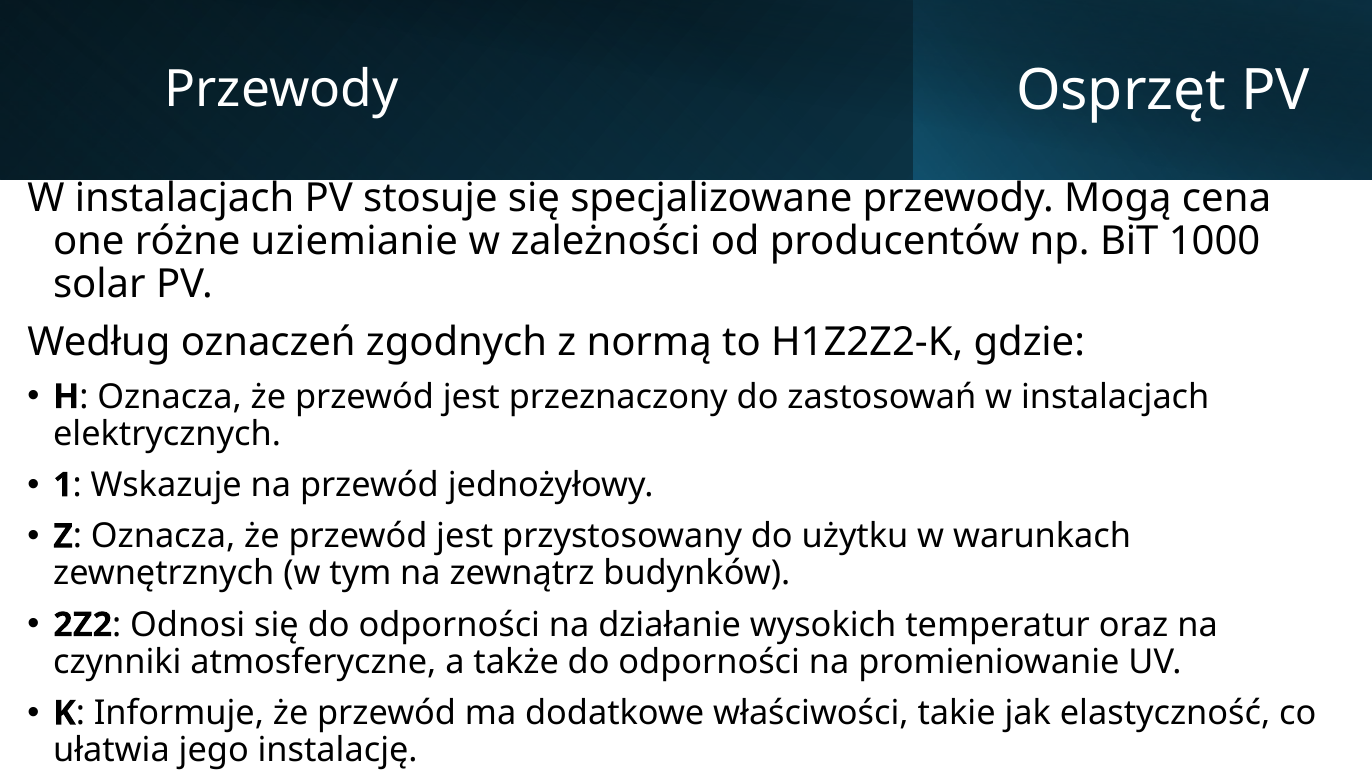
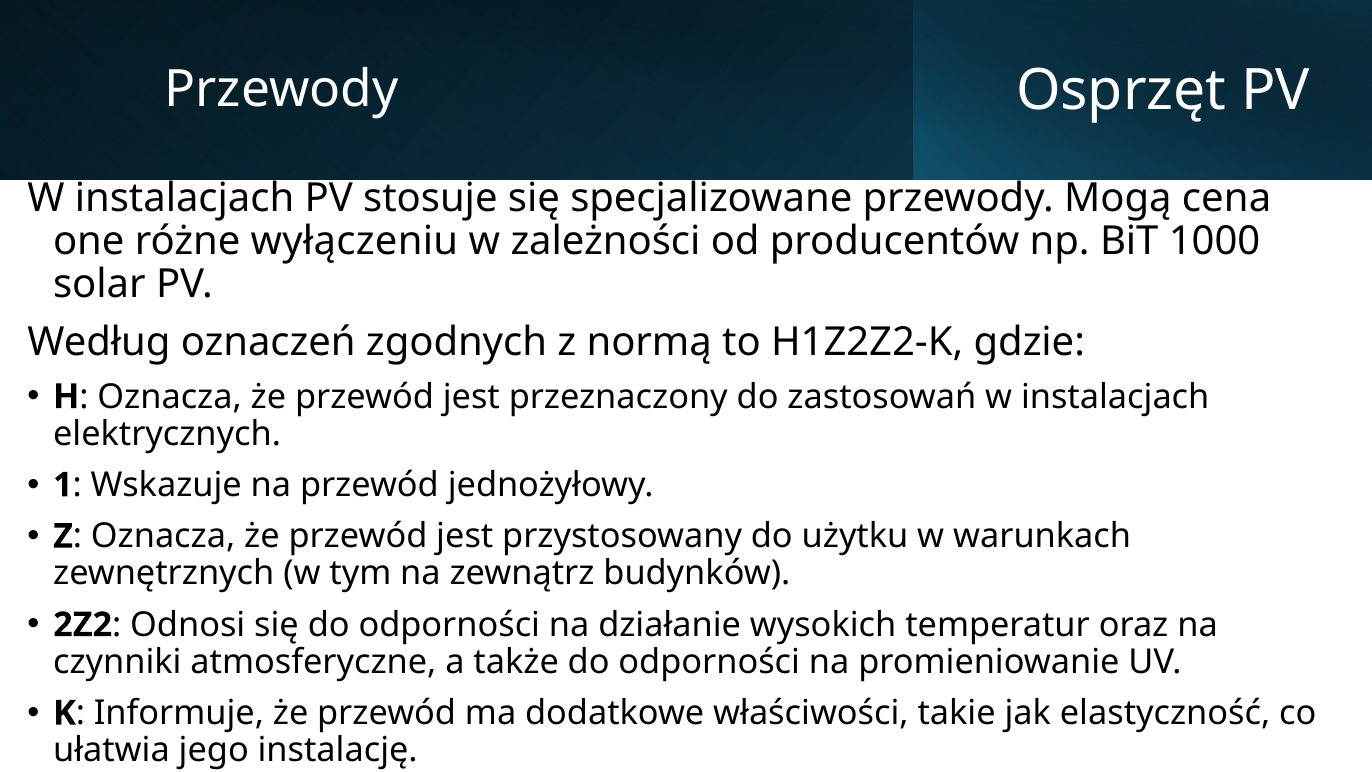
uziemianie: uziemianie -> wyłączeniu
